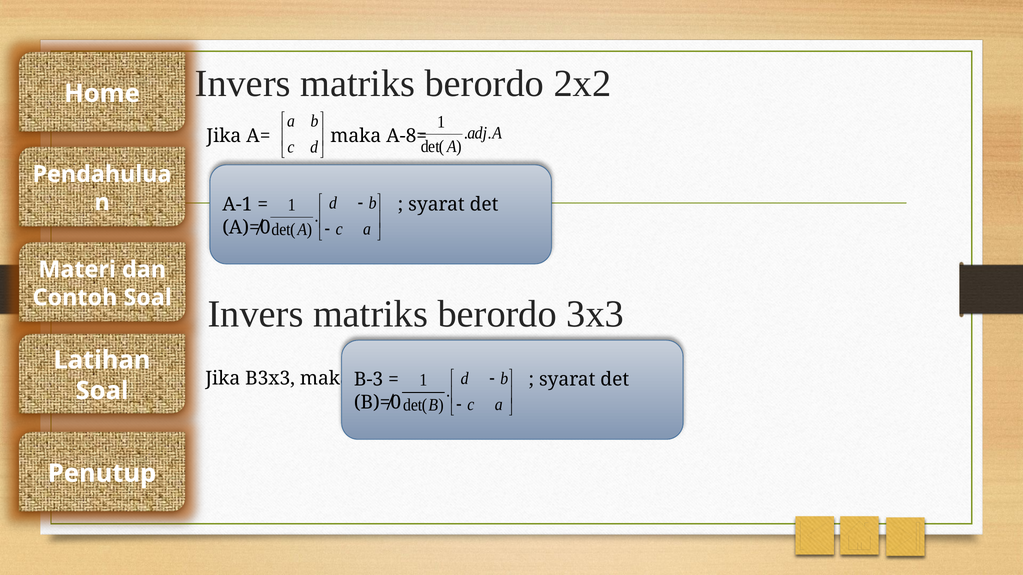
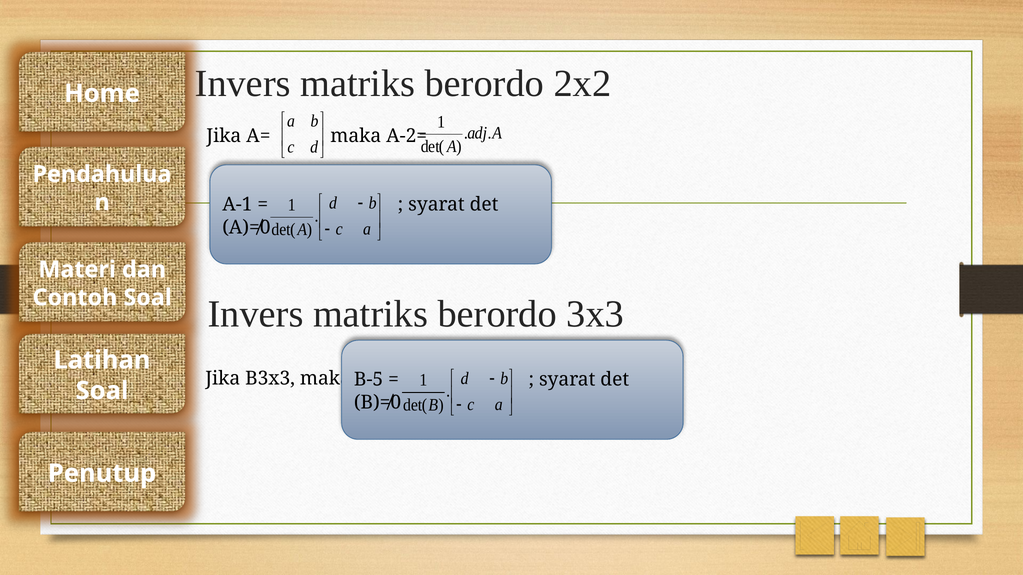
A-8=: A-8= -> A-2=
B-3: B-3 -> B-5
